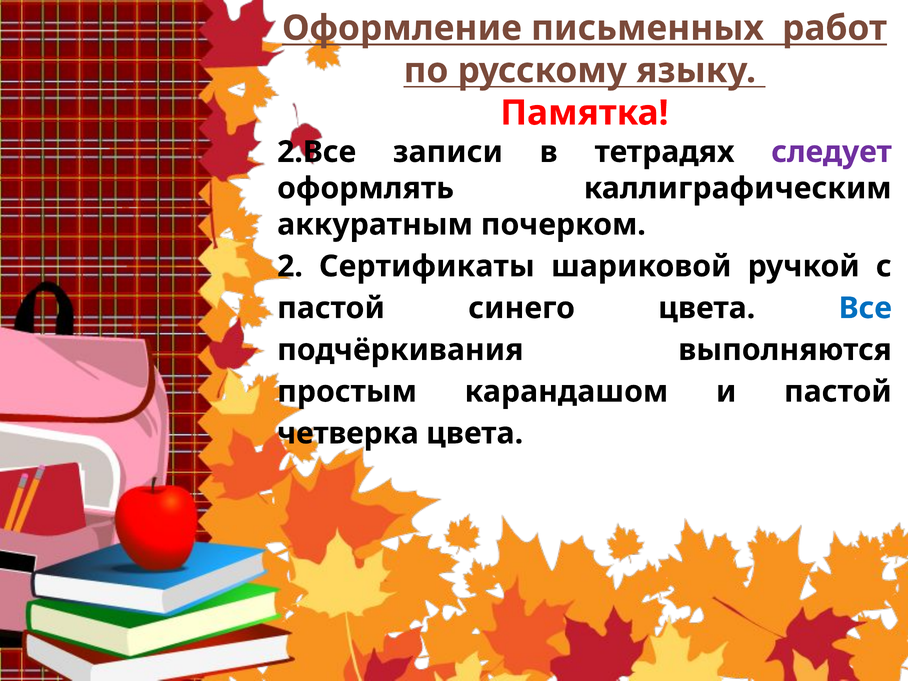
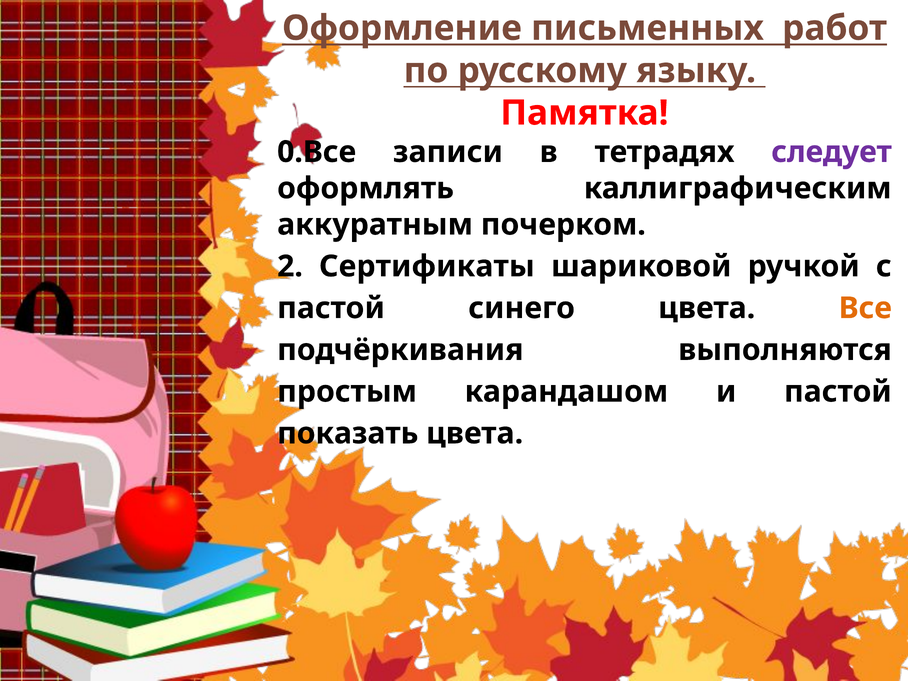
2.Все: 2.Все -> 0.Все
Все colour: blue -> orange
четверка: четверка -> показать
